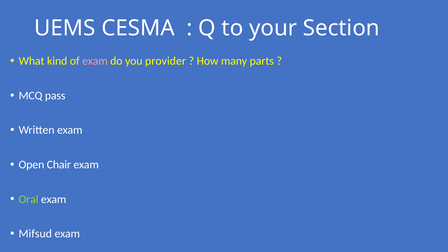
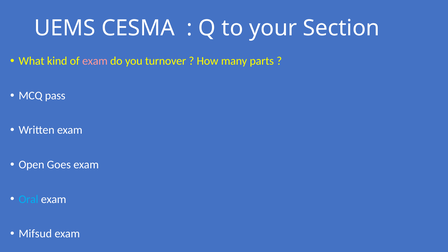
provider: provider -> turnover
Chair: Chair -> Goes
Oral colour: light green -> light blue
